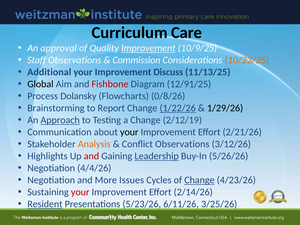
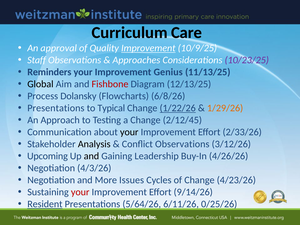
Commission: Commission -> Approaches
10/23/25 colour: orange -> purple
Additional: Additional -> Reminders
Discuss: Discuss -> Genius
12/91/25: 12/91/25 -> 12/13/25
0/8/26: 0/8/26 -> 6/8/26
Brainstorming at (56, 108): Brainstorming -> Presentations
Report: Report -> Typical
1/29/26 colour: black -> orange
Approach underline: present -> none
2/12/19: 2/12/19 -> 2/12/45
2/21/26: 2/21/26 -> 2/33/26
Analysis colour: orange -> black
Highlights: Highlights -> Upcoming
and at (91, 156) colour: red -> black
Leadership underline: present -> none
5/26/26: 5/26/26 -> 4/26/26
4/4/26: 4/4/26 -> 4/3/26
Change at (199, 180) underline: present -> none
2/14/26: 2/14/26 -> 9/14/26
5/23/26: 5/23/26 -> 5/64/26
3/25/26: 3/25/26 -> 0/25/26
